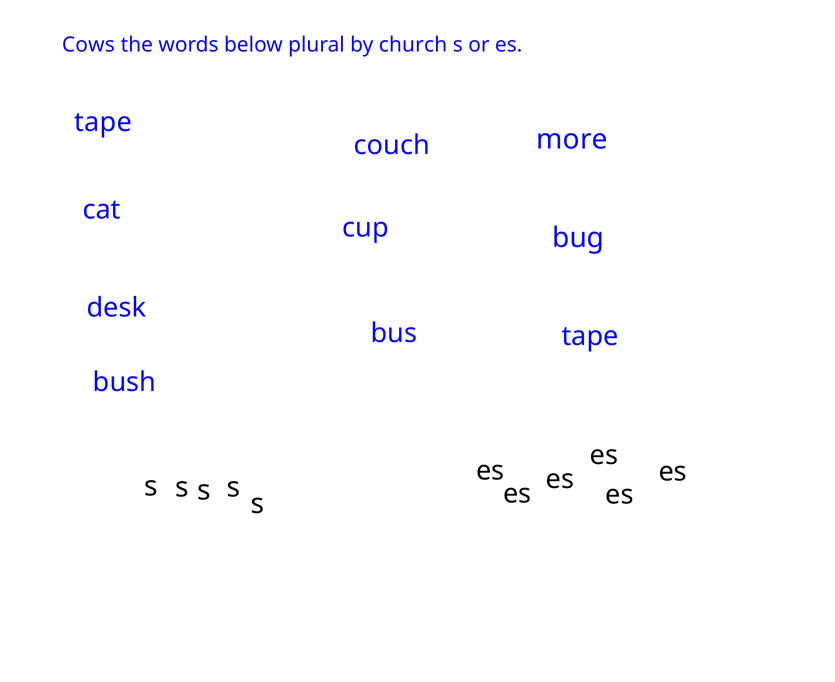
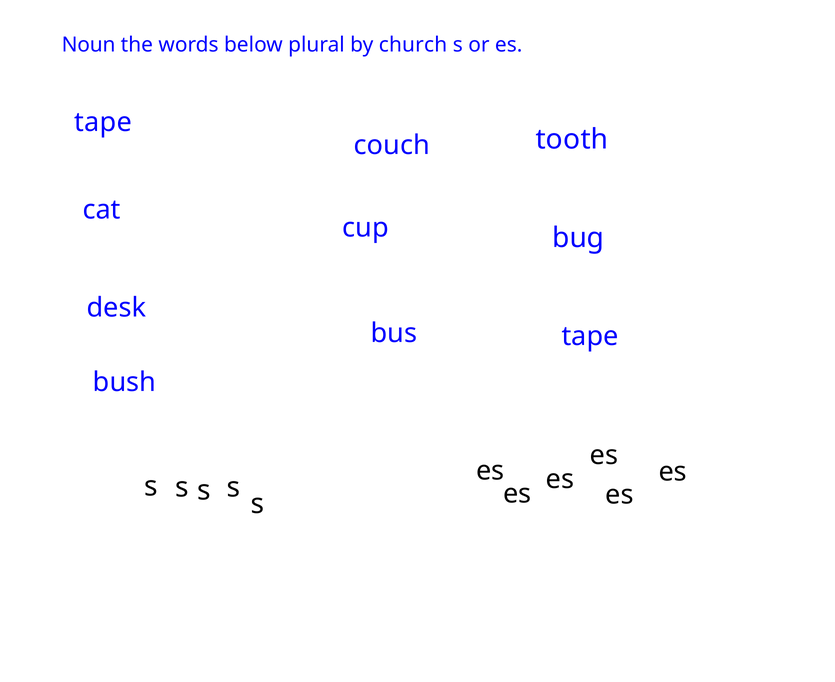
Cows: Cows -> Noun
more: more -> tooth
